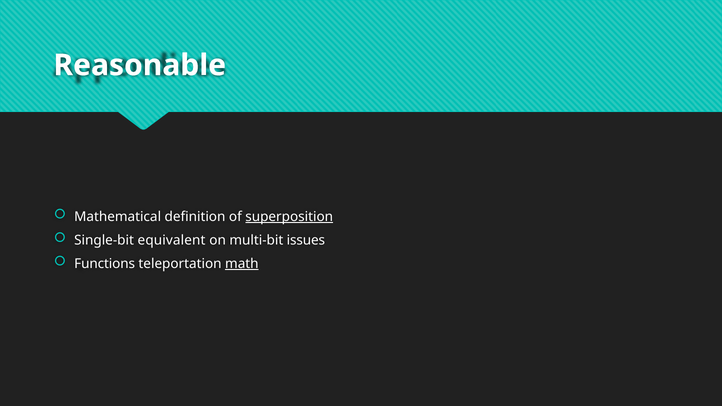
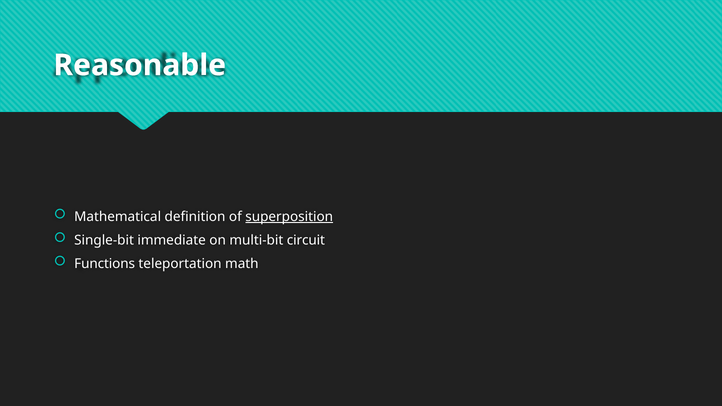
equivalent: equivalent -> immediate
issues: issues -> circuit
math underline: present -> none
